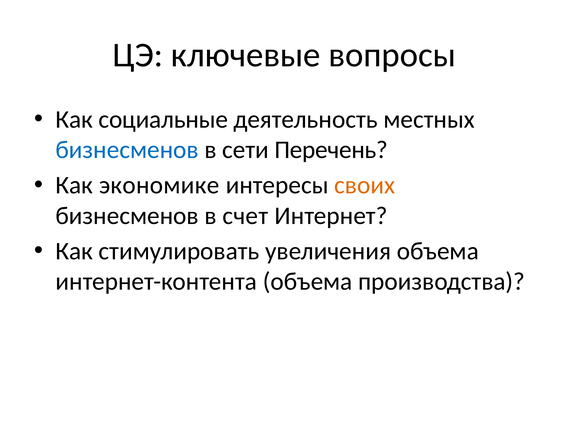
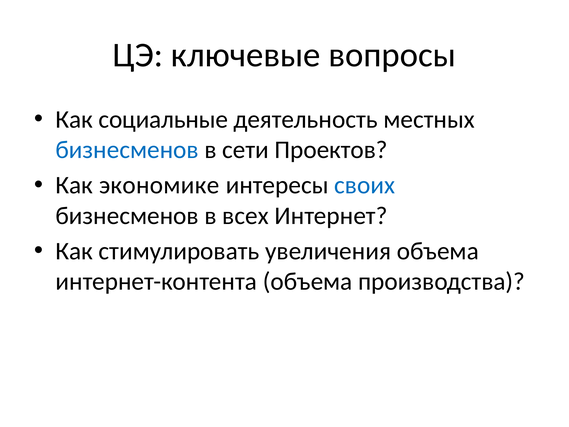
Перечень: Перечень -> Проектов
своих colour: orange -> blue
счет: счет -> всех
